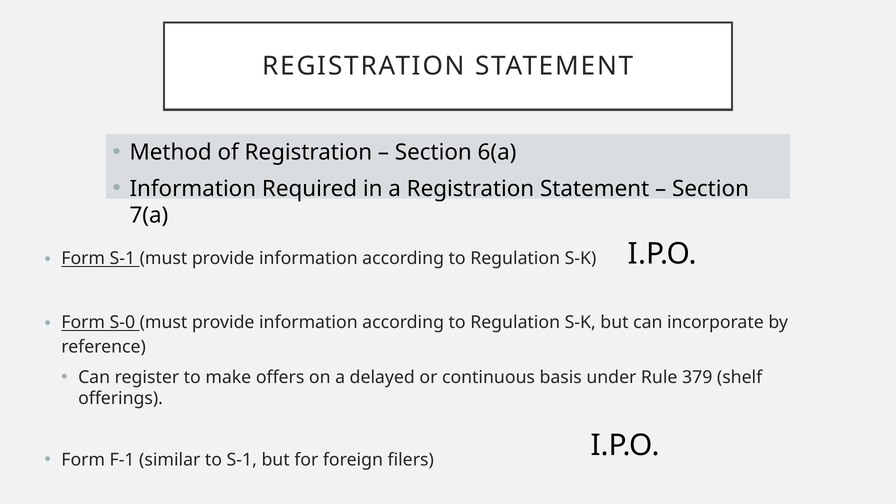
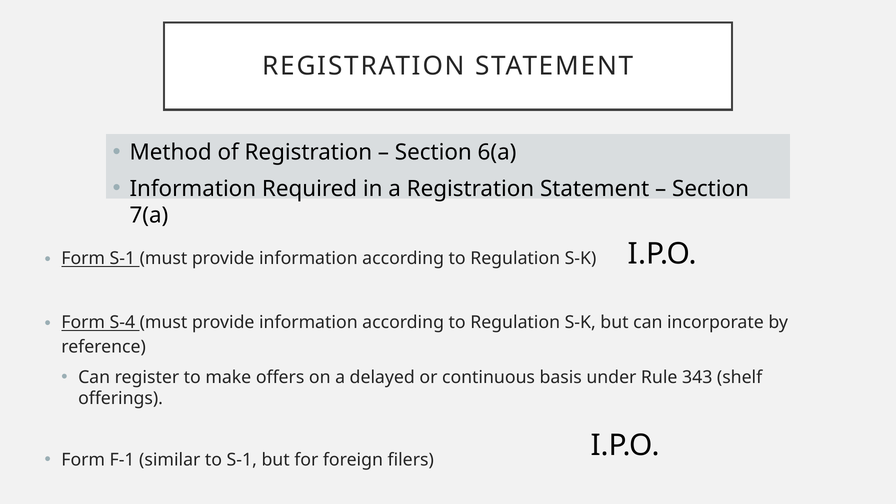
S-0: S-0 -> S-4
379: 379 -> 343
